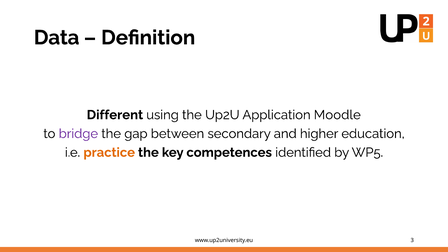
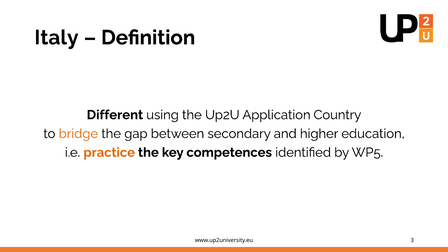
Data: Data -> Italy
Moodle: Moodle -> Country
bridge colour: purple -> orange
